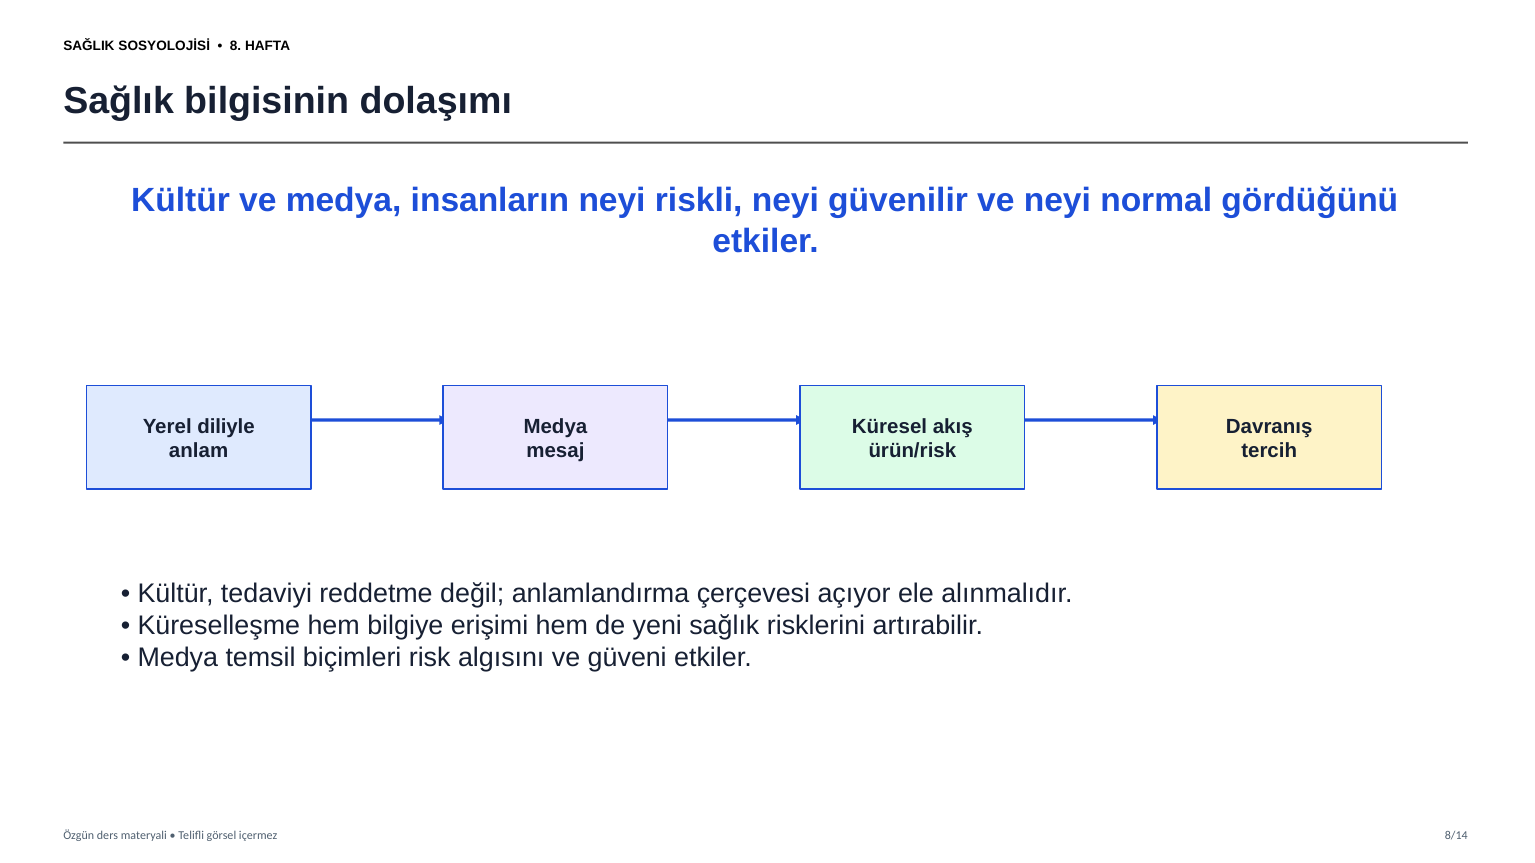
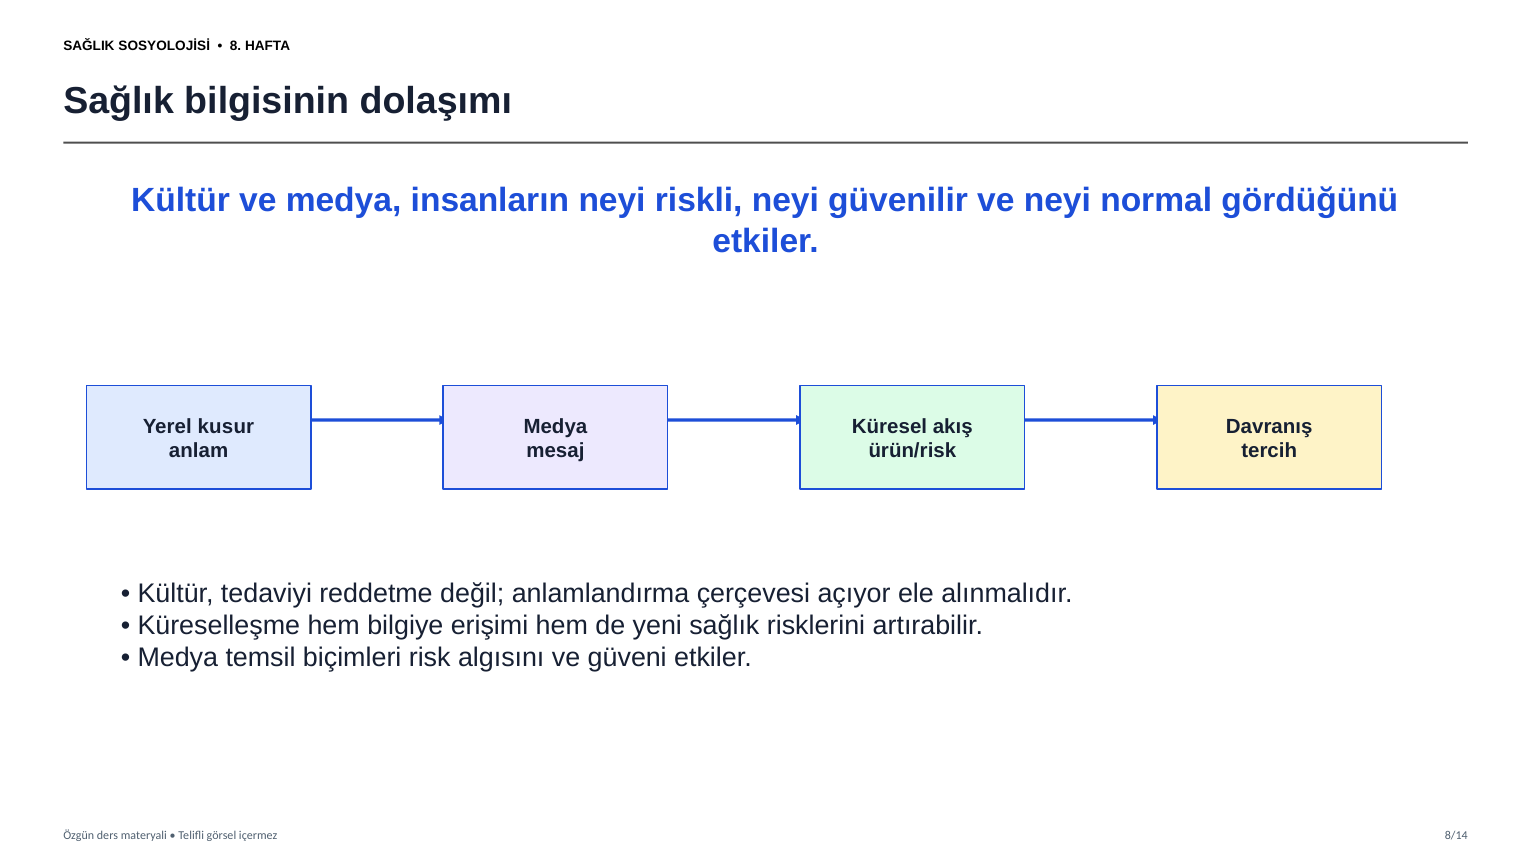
diliyle: diliyle -> kusur
